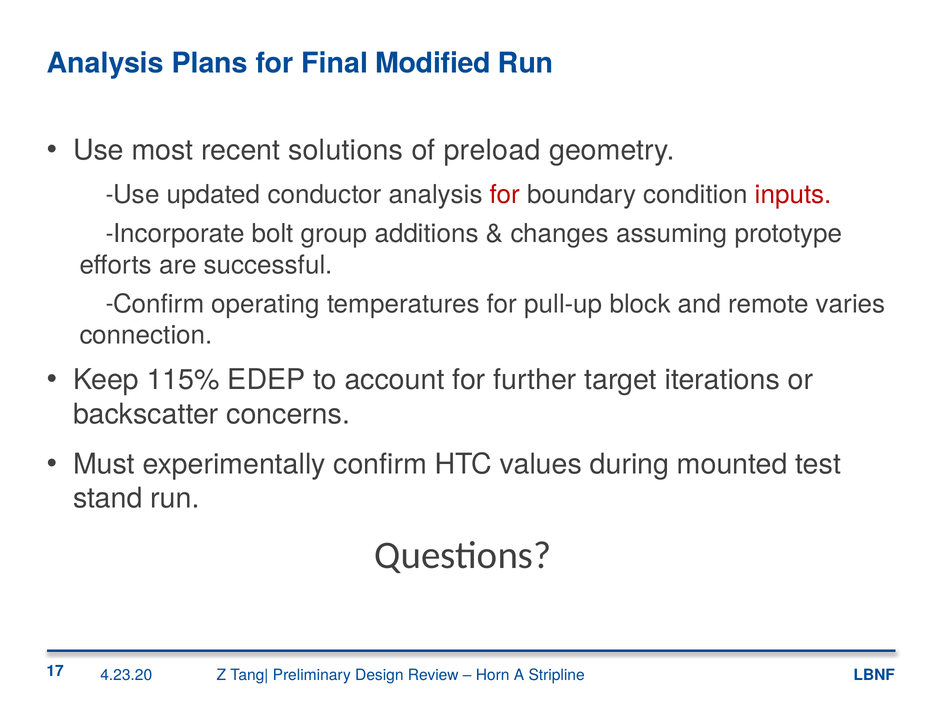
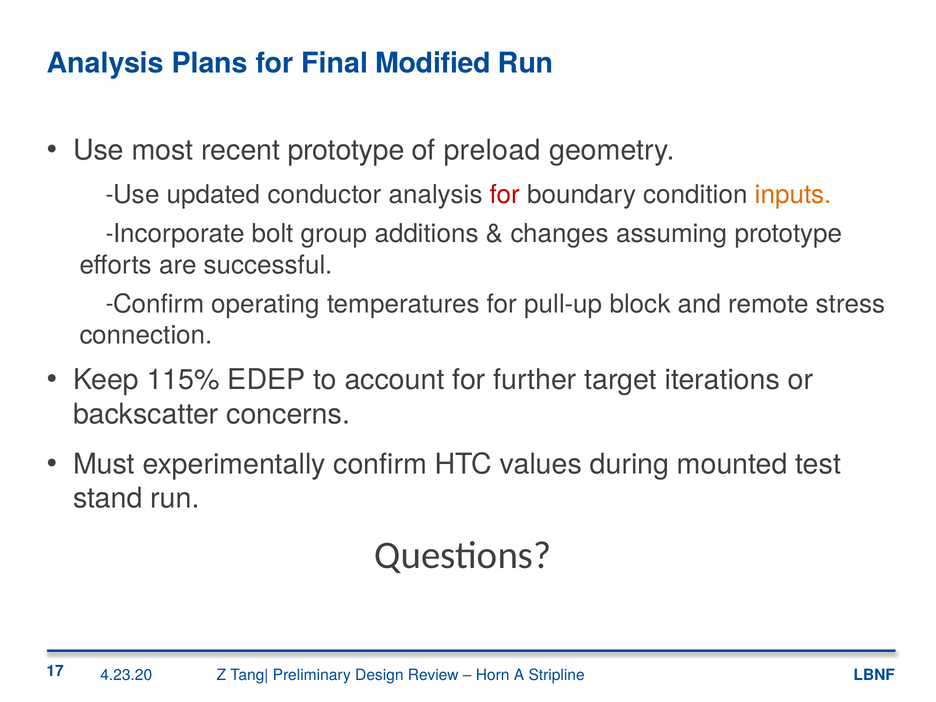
recent solutions: solutions -> prototype
inputs colour: red -> orange
varies: varies -> stress
